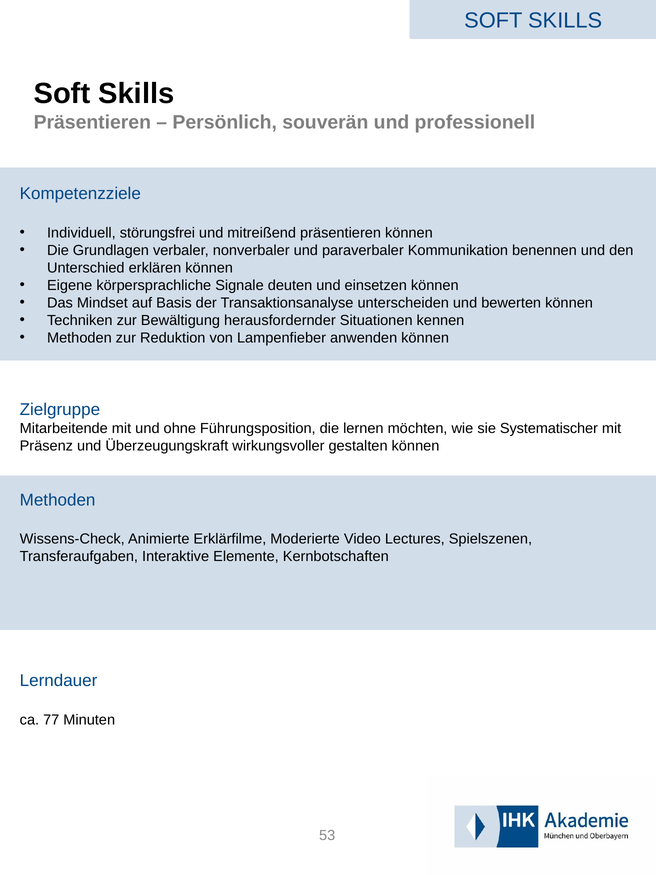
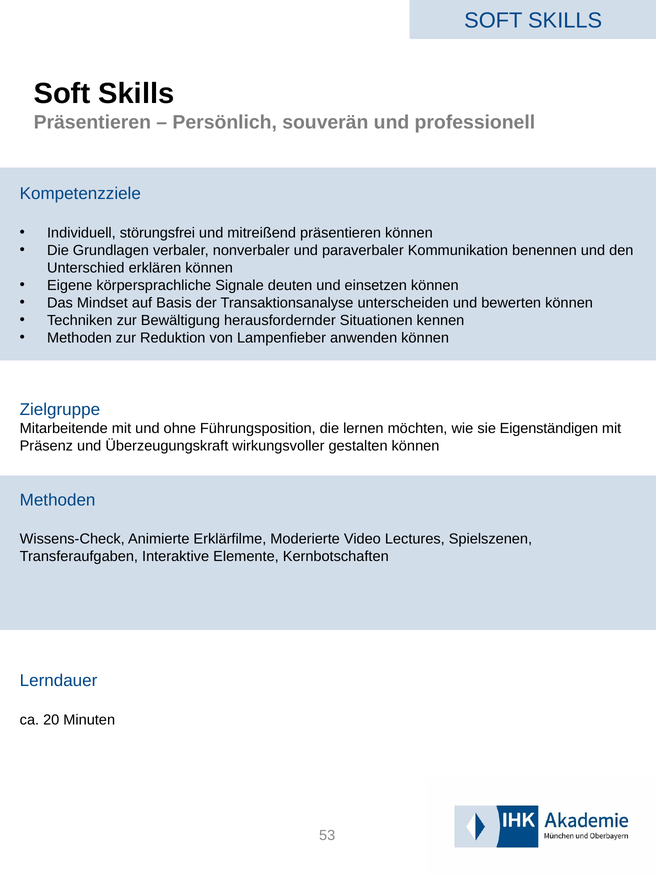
Systematischer: Systematischer -> Eigenständigen
77: 77 -> 20
